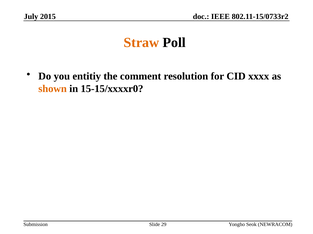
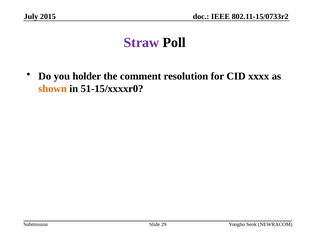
Straw colour: orange -> purple
entitiy: entitiy -> holder
15-15/xxxxr0: 15-15/xxxxr0 -> 51-15/xxxxr0
